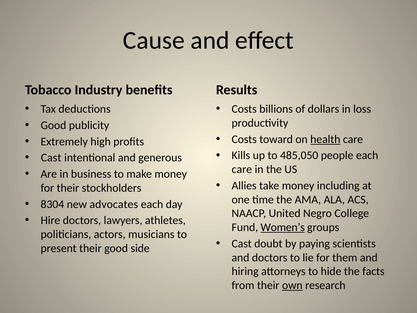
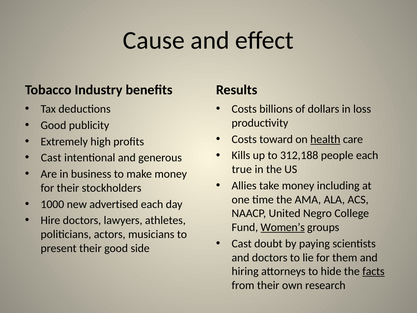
485,050: 485,050 -> 312,188
care at (242, 169): care -> true
8304: 8304 -> 1000
advocates: advocates -> advertised
facts underline: none -> present
own underline: present -> none
